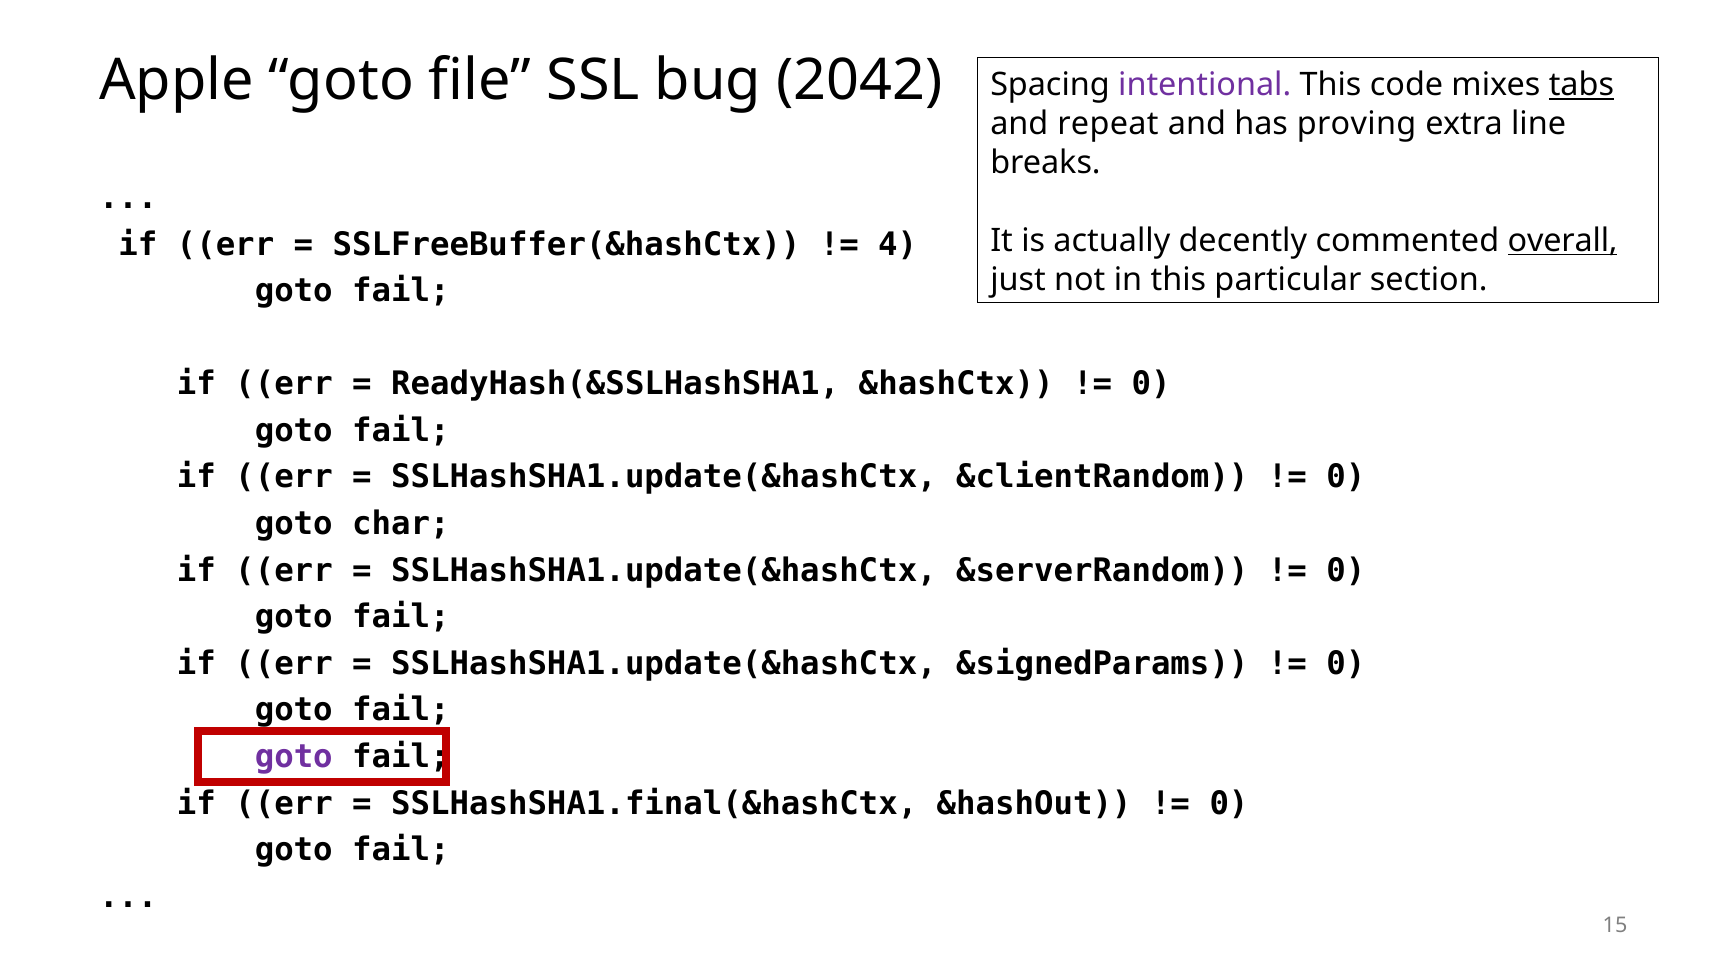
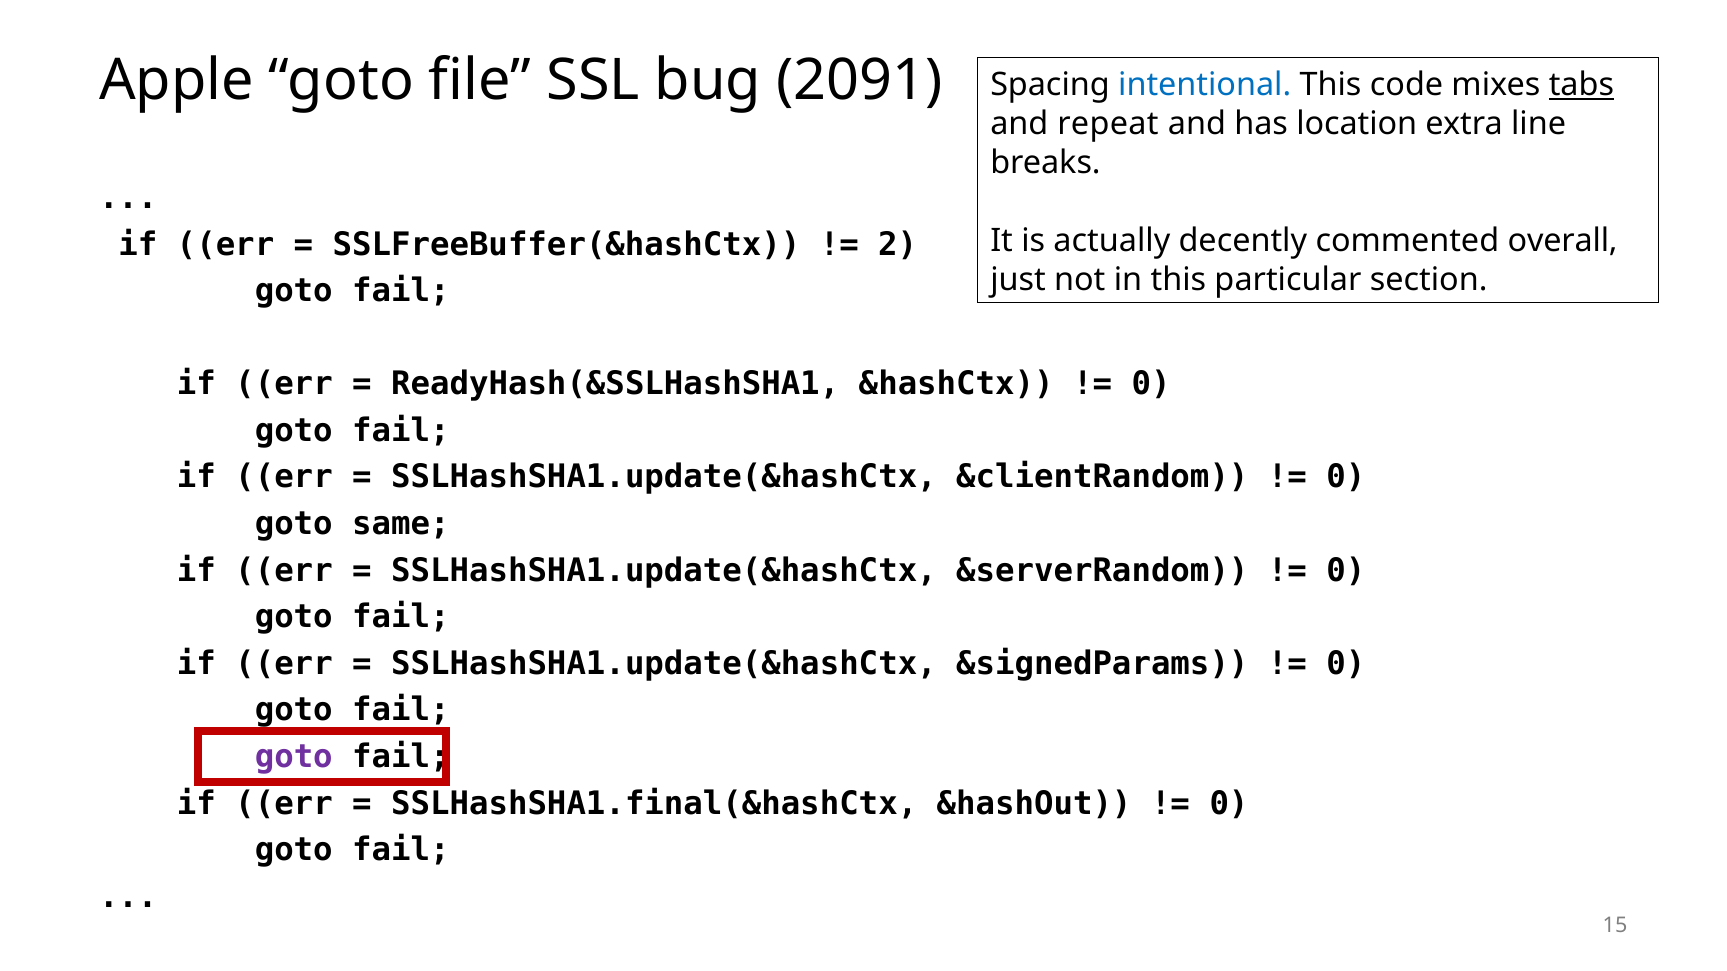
2042: 2042 -> 2091
intentional colour: purple -> blue
proving: proving -> location
4: 4 -> 2
overall underline: present -> none
char: char -> same
